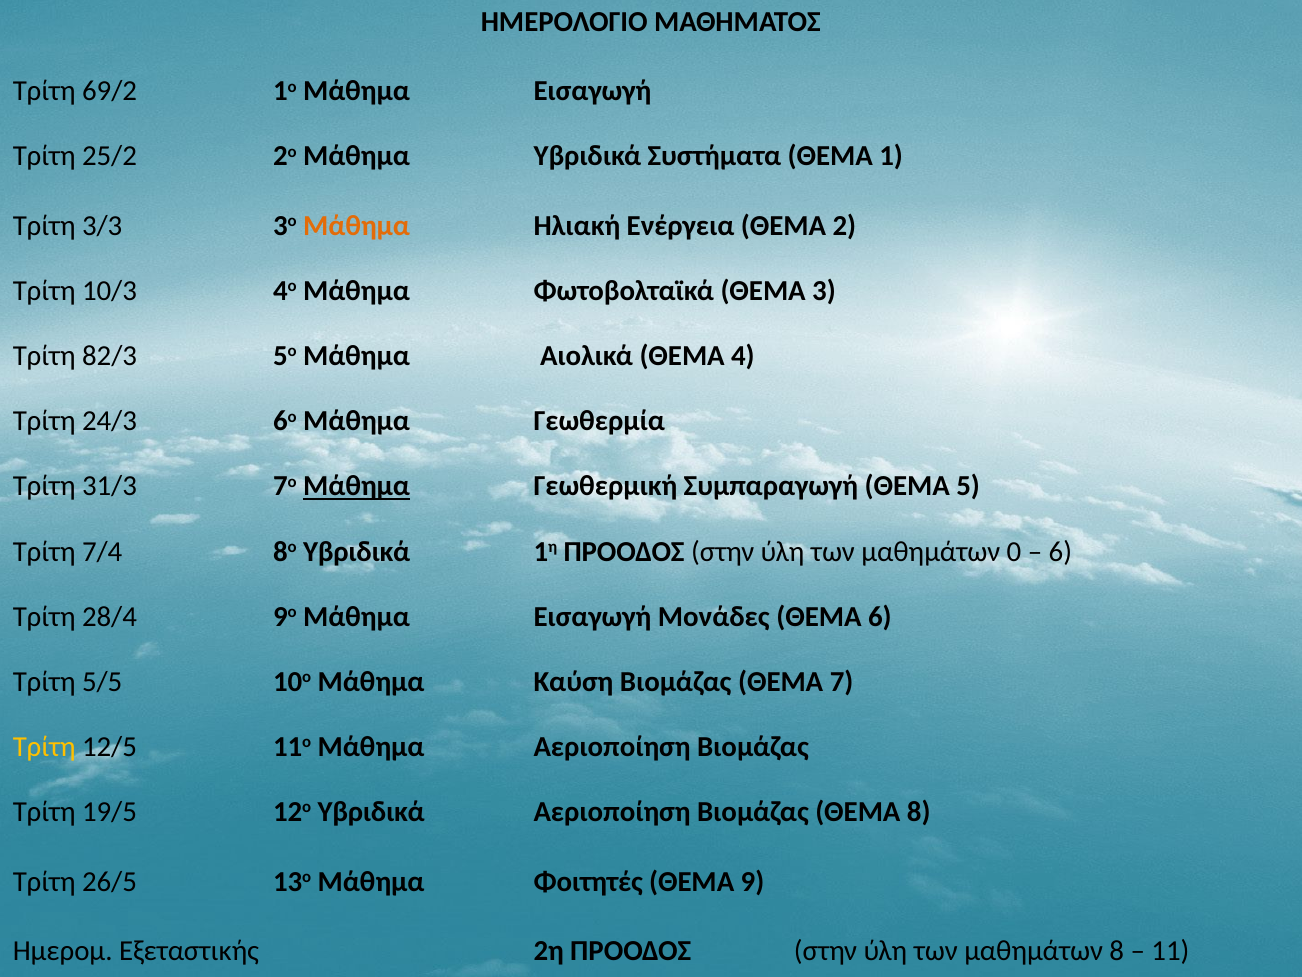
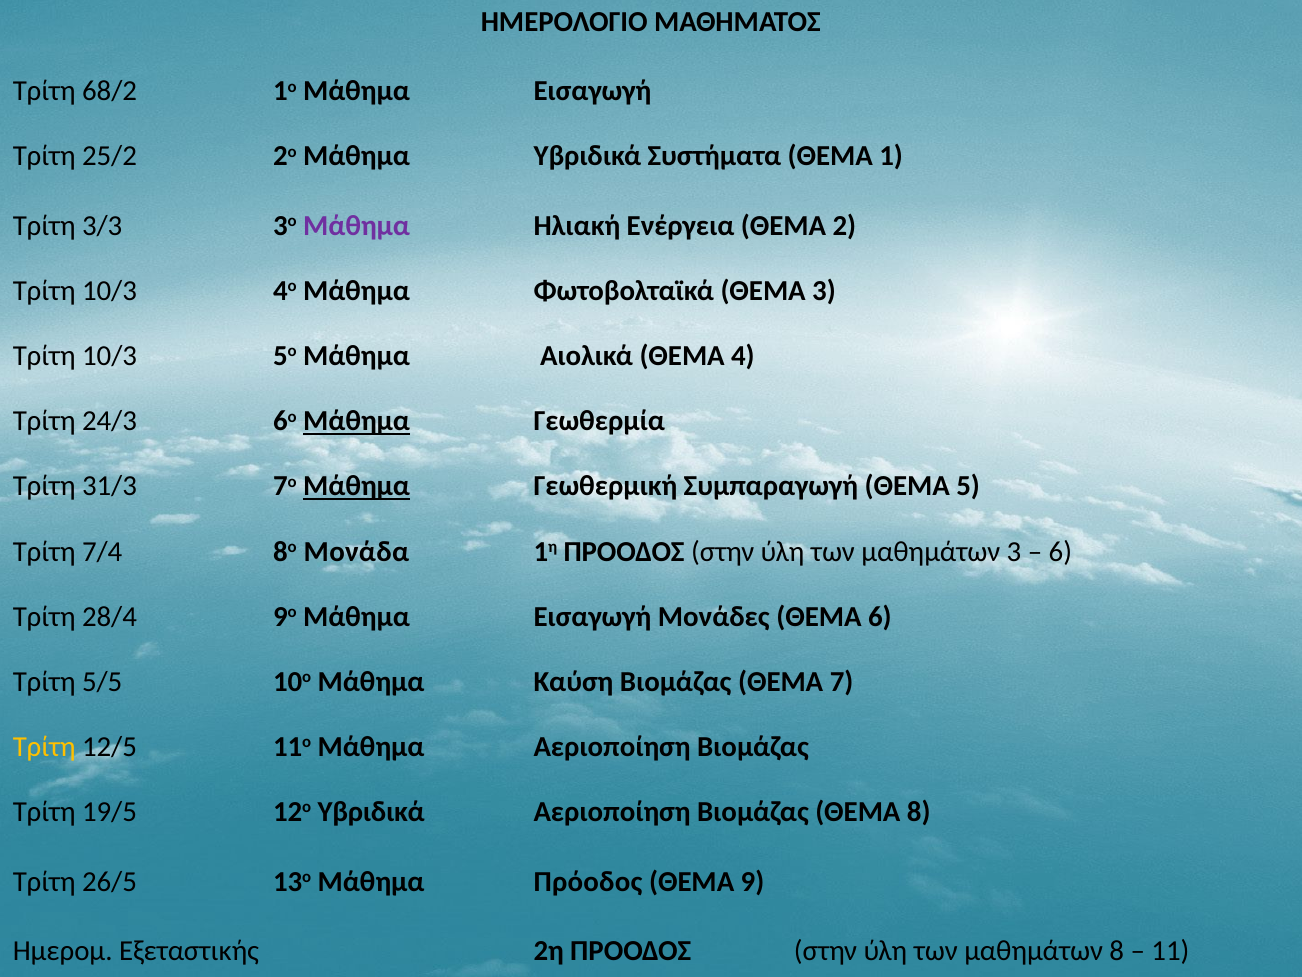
69/2: 69/2 -> 68/2
Μάθημα at (357, 226) colour: orange -> purple
82/3 at (110, 356): 82/3 -> 10/3
Μάθημα at (357, 421) underline: none -> present
8ο Υβριδικά: Υβριδικά -> Μονάδα
μαθημάτων 0: 0 -> 3
Φοιτητές: Φοιτητές -> Πρόοδος
